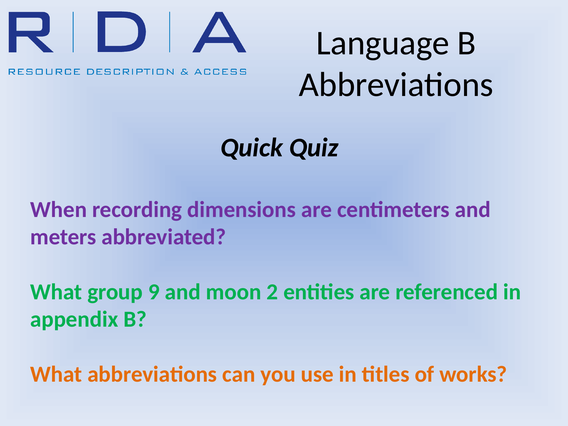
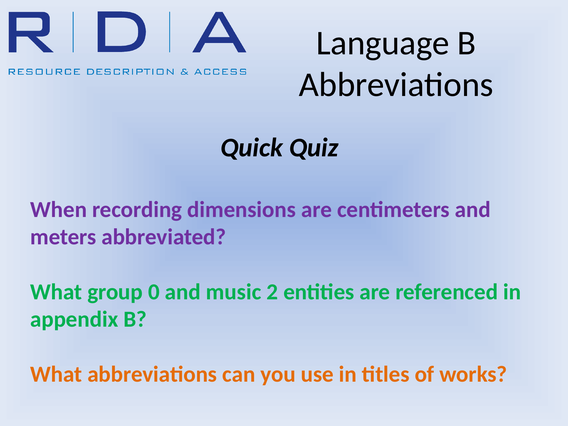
9: 9 -> 0
moon: moon -> music
